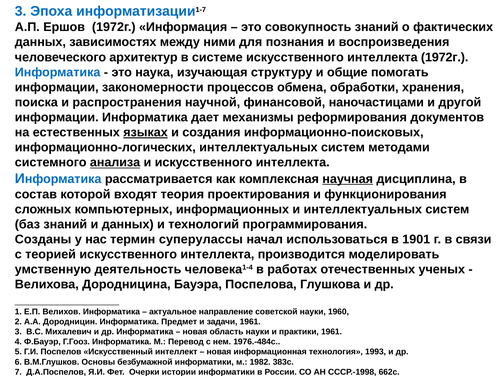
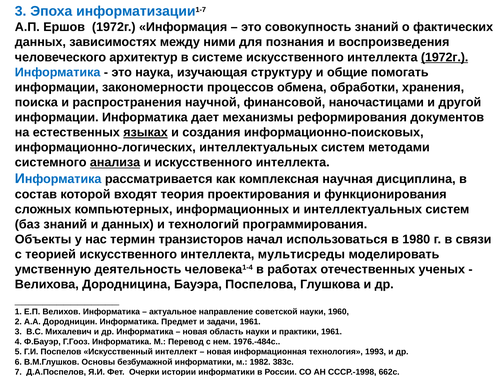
1972г at (445, 57) underline: none -> present
научная underline: present -> none
Созданы: Созданы -> Объекты
суперулассы: суперулассы -> транзисторов
1901: 1901 -> 1980
производится: производится -> мультисреды
